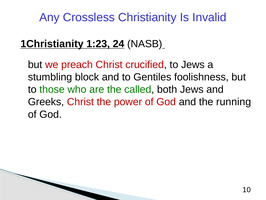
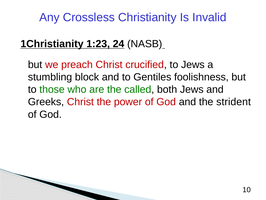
running: running -> strident
